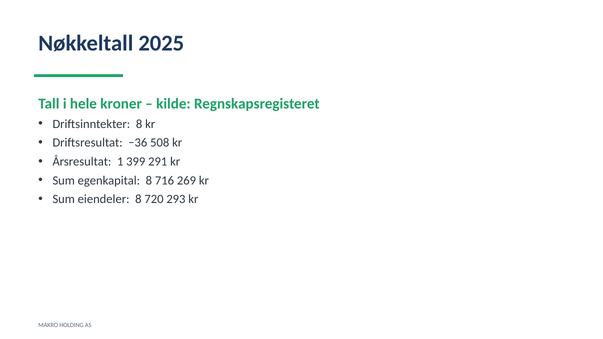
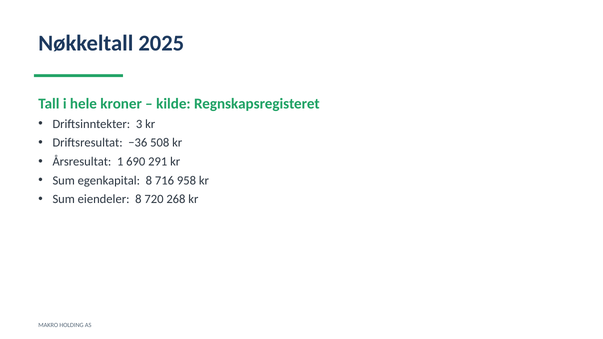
Driftsinntekter 8: 8 -> 3
399: 399 -> 690
269: 269 -> 958
293: 293 -> 268
